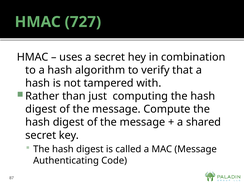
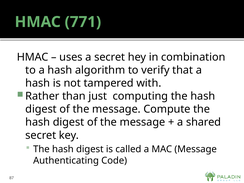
727: 727 -> 771
